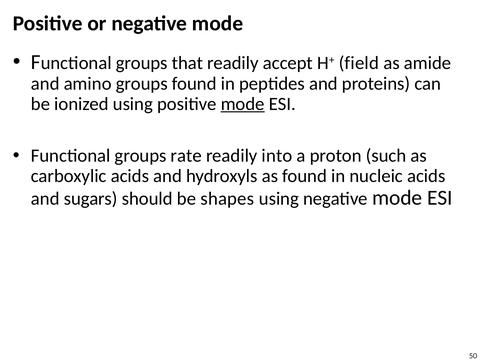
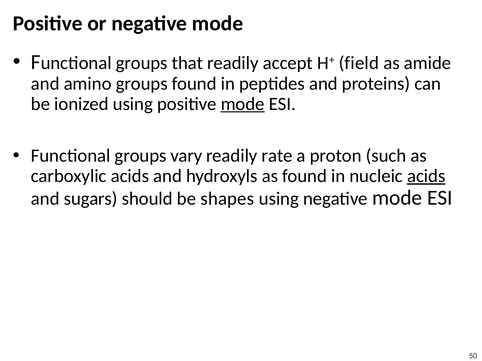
rate: rate -> vary
into: into -> rate
acids at (426, 176) underline: none -> present
